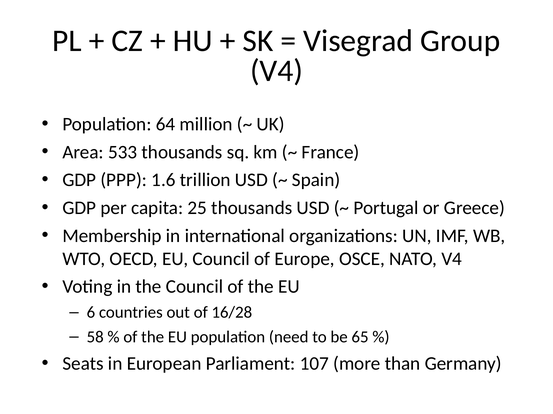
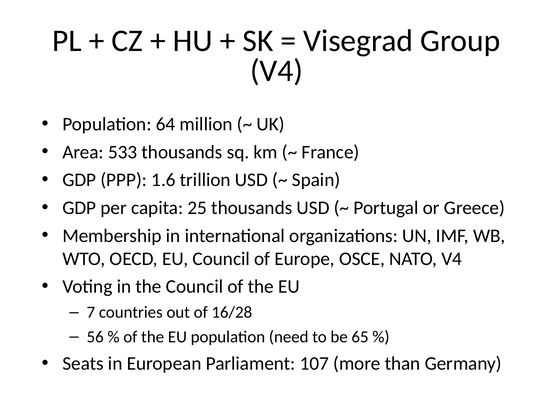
6: 6 -> 7
58: 58 -> 56
